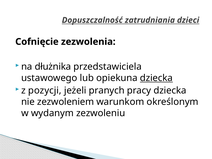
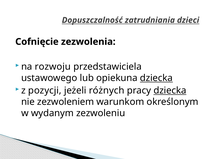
dłużnika: dłużnika -> rozwoju
pranych: pranych -> różnych
dziecka at (170, 91) underline: none -> present
